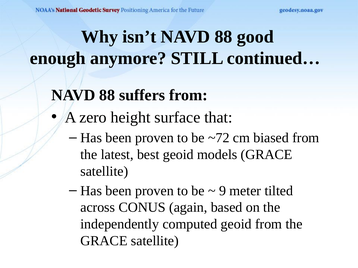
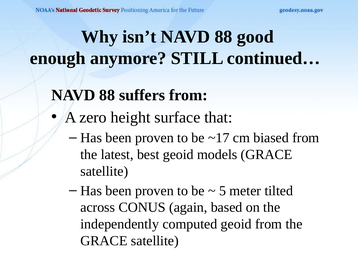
~72: ~72 -> ~17
9: 9 -> 5
